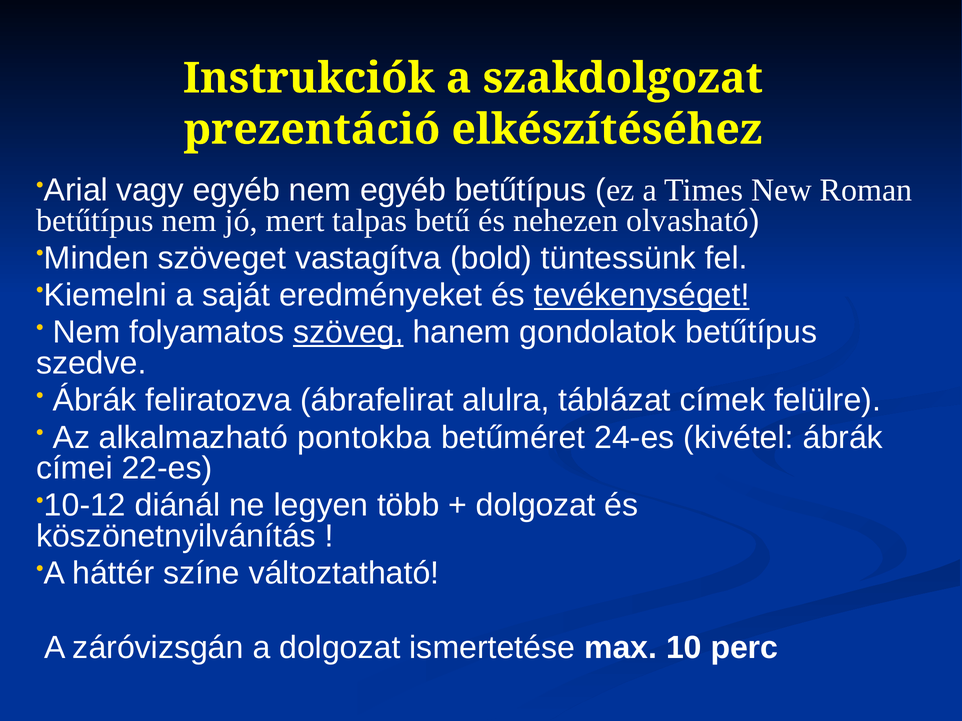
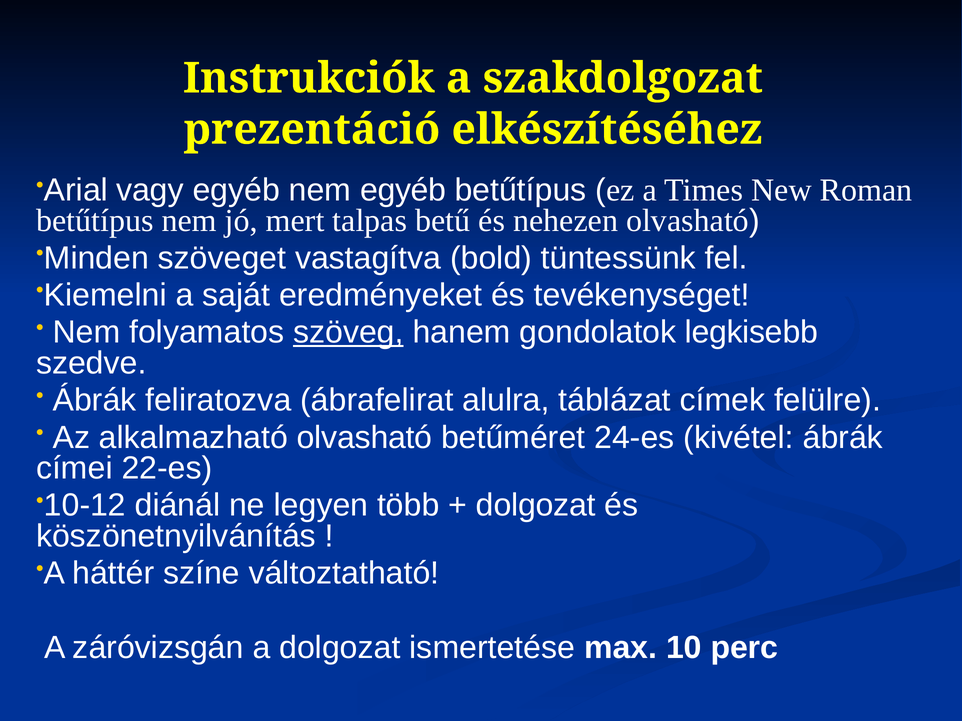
tevékenységet underline: present -> none
gondolatok betűtípus: betűtípus -> legkisebb
alkalmazható pontokba: pontokba -> olvasható
